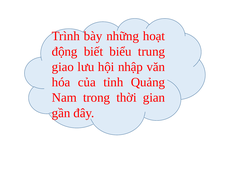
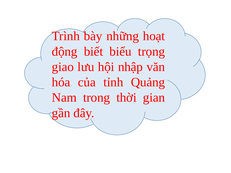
trung: trung -> trọng
